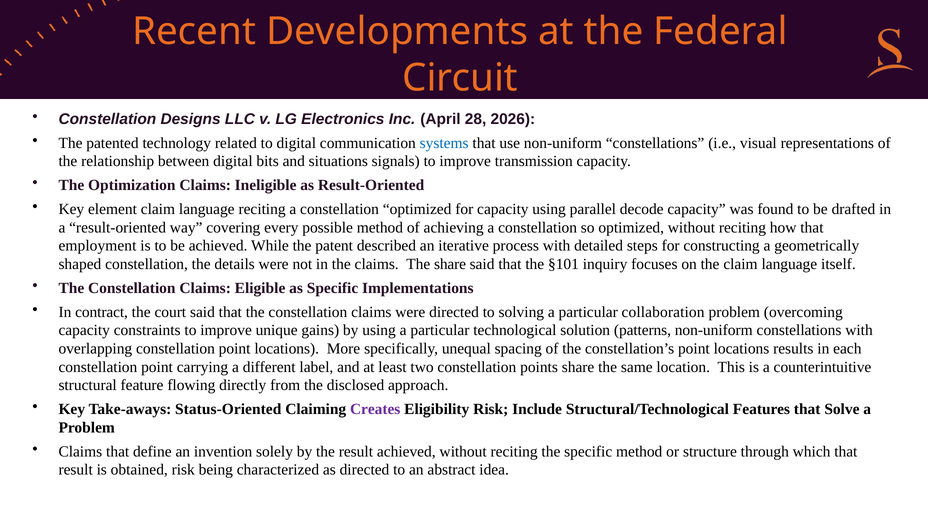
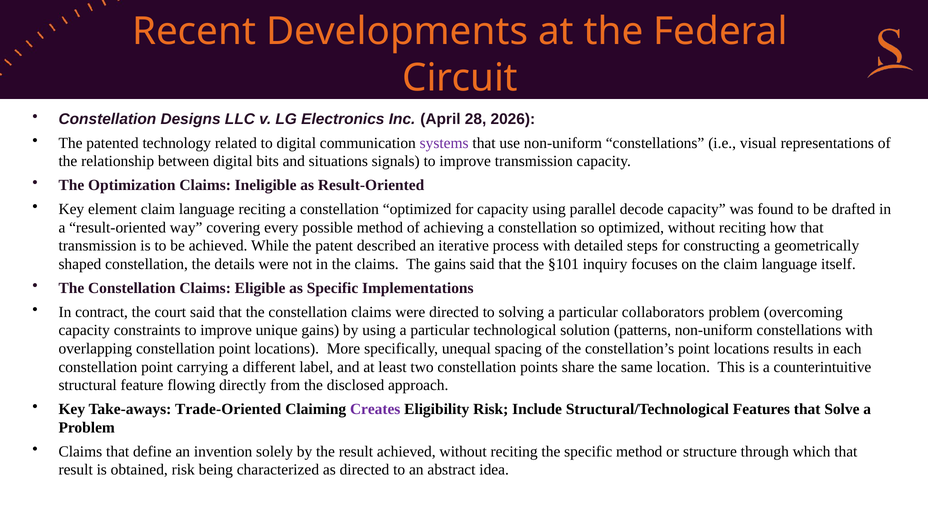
systems colour: blue -> purple
employment at (97, 246): employment -> transmission
The share: share -> gains
collaboration: collaboration -> collaborators
Status-Oriented: Status-Oriented -> Trade-Oriented
